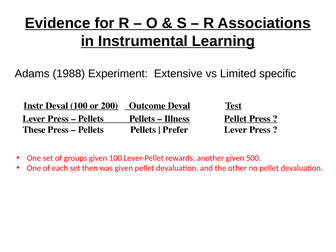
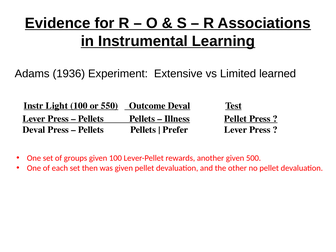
1988: 1988 -> 1936
specific: specific -> learned
Instr Deval: Deval -> Light
200: 200 -> 550
These at (34, 130): These -> Deval
